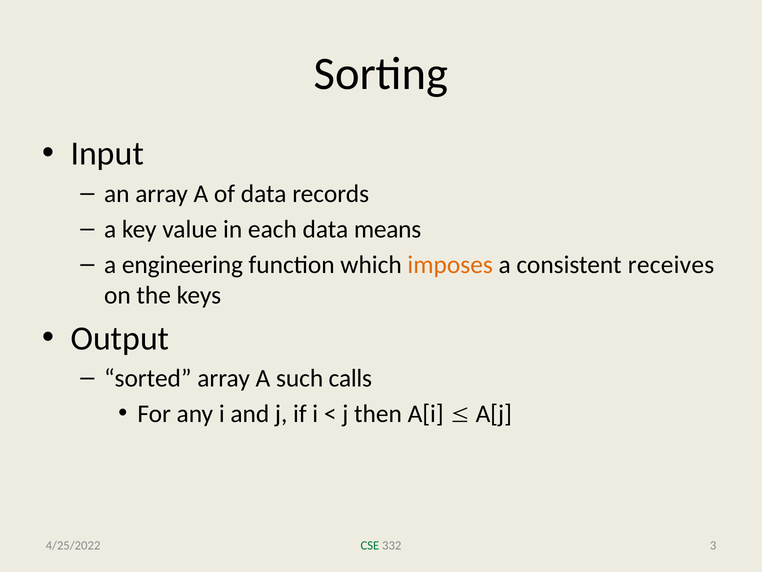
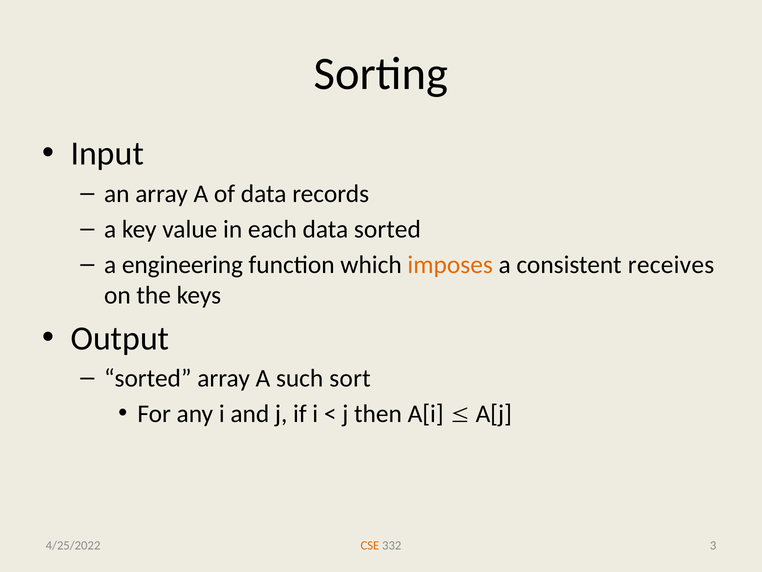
data means: means -> sorted
calls: calls -> sort
CSE colour: green -> orange
